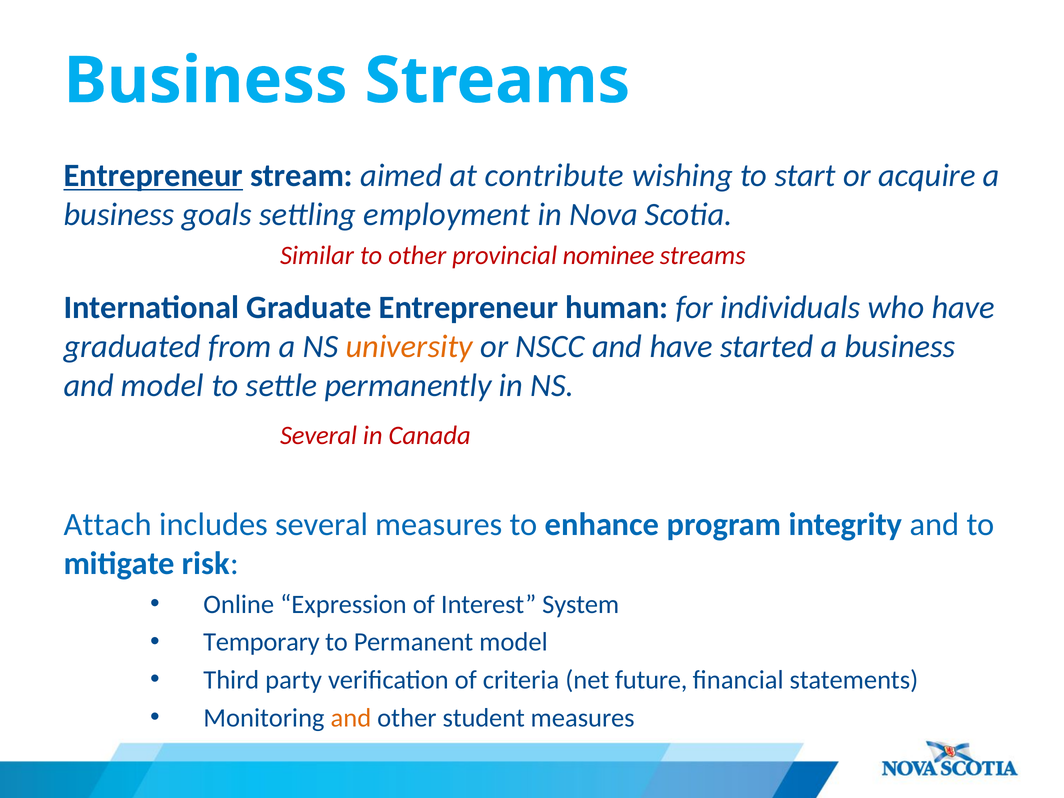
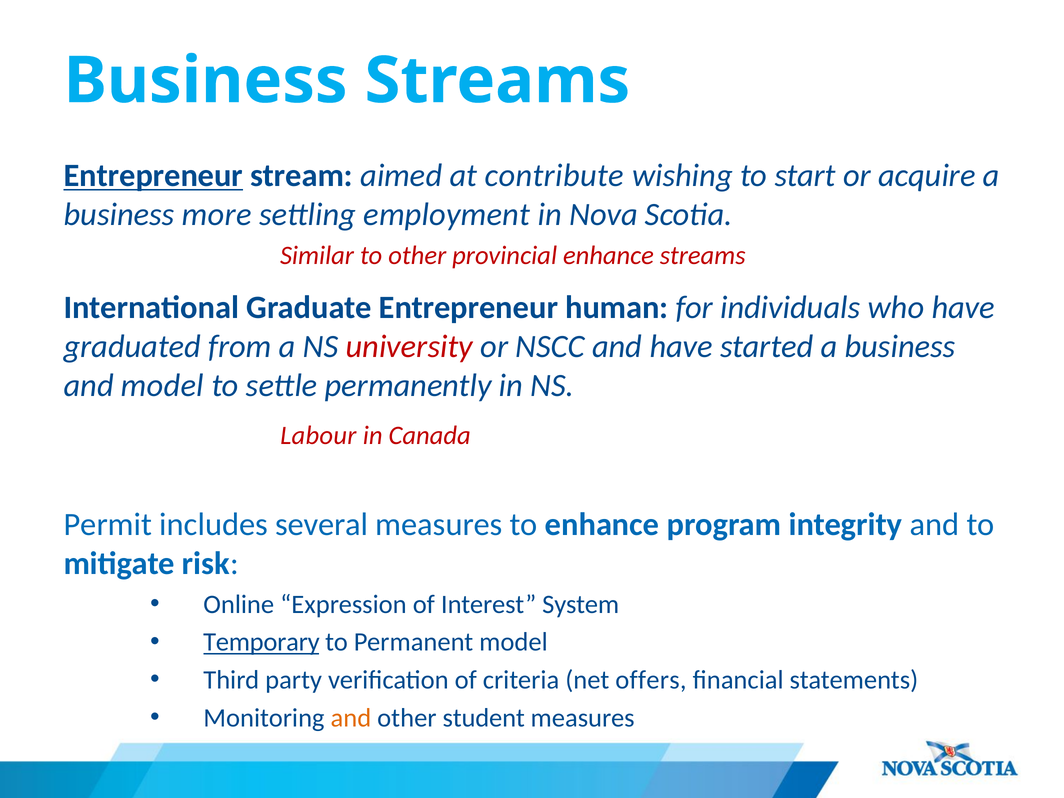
goals: goals -> more
provincial nominee: nominee -> enhance
university colour: orange -> red
Several at (319, 435): Several -> Labour
Attach: Attach -> Permit
Temporary underline: none -> present
future: future -> offers
